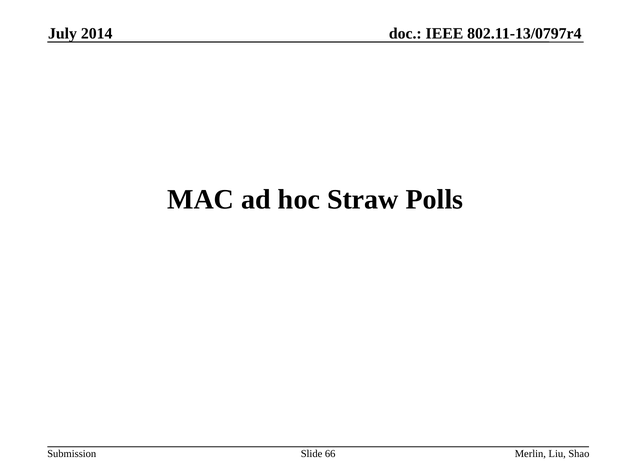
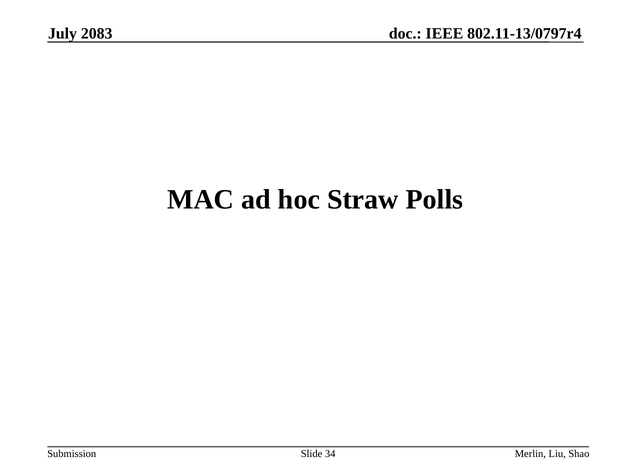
2014: 2014 -> 2083
66: 66 -> 34
